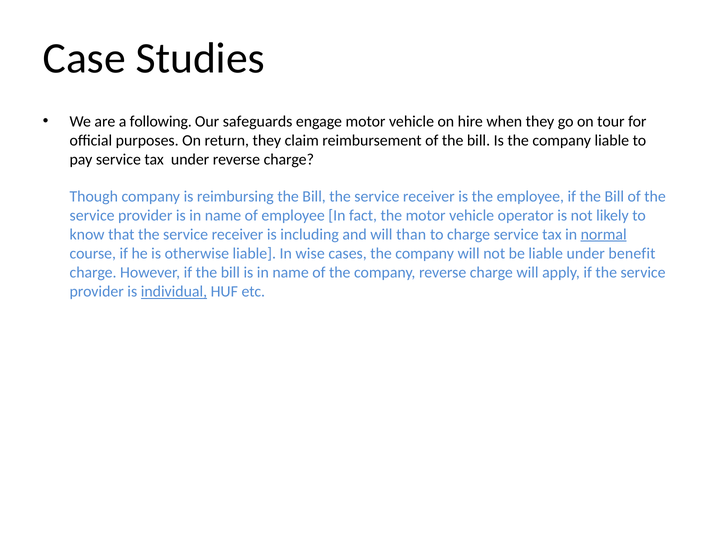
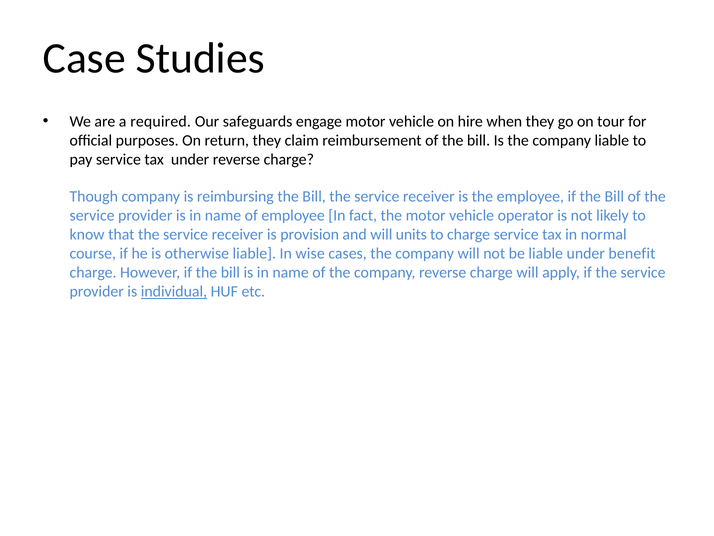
following: following -> required
including: including -> provision
than: than -> units
normal underline: present -> none
